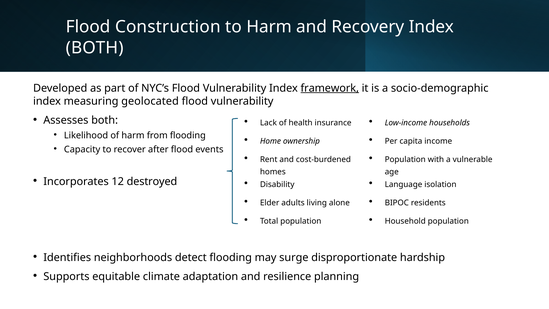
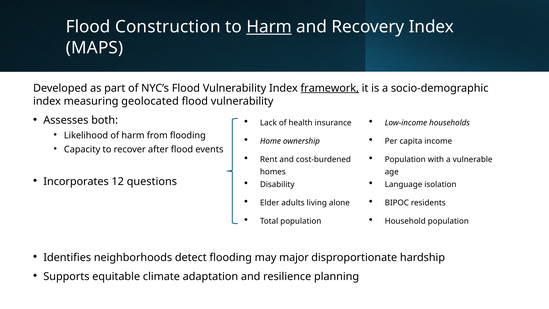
Harm at (269, 27) underline: none -> present
BOTH at (95, 48): BOTH -> MAPS
destroyed: destroyed -> questions
surge: surge -> major
